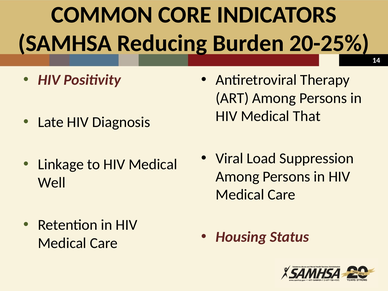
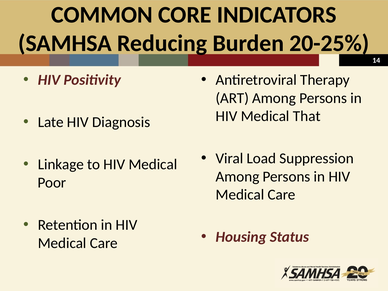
Well: Well -> Poor
